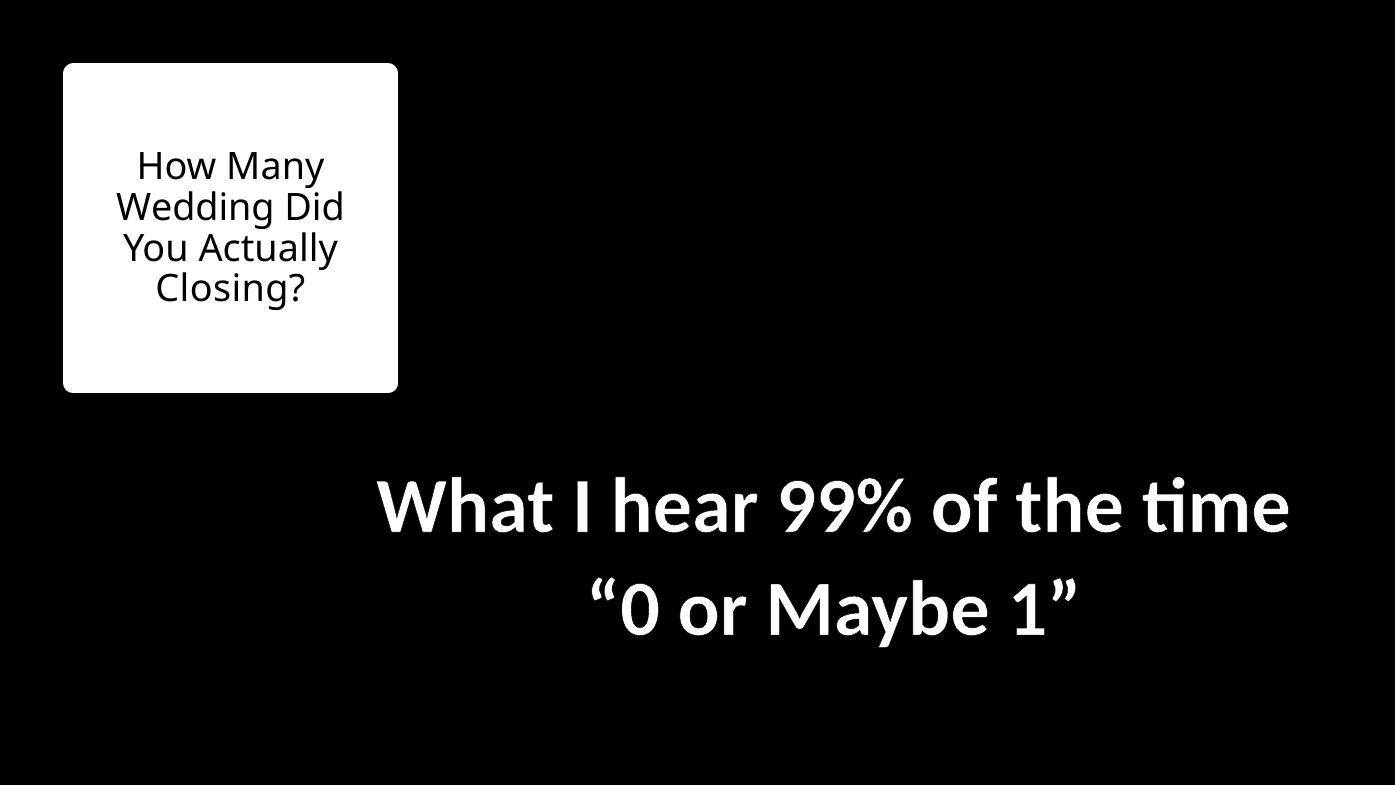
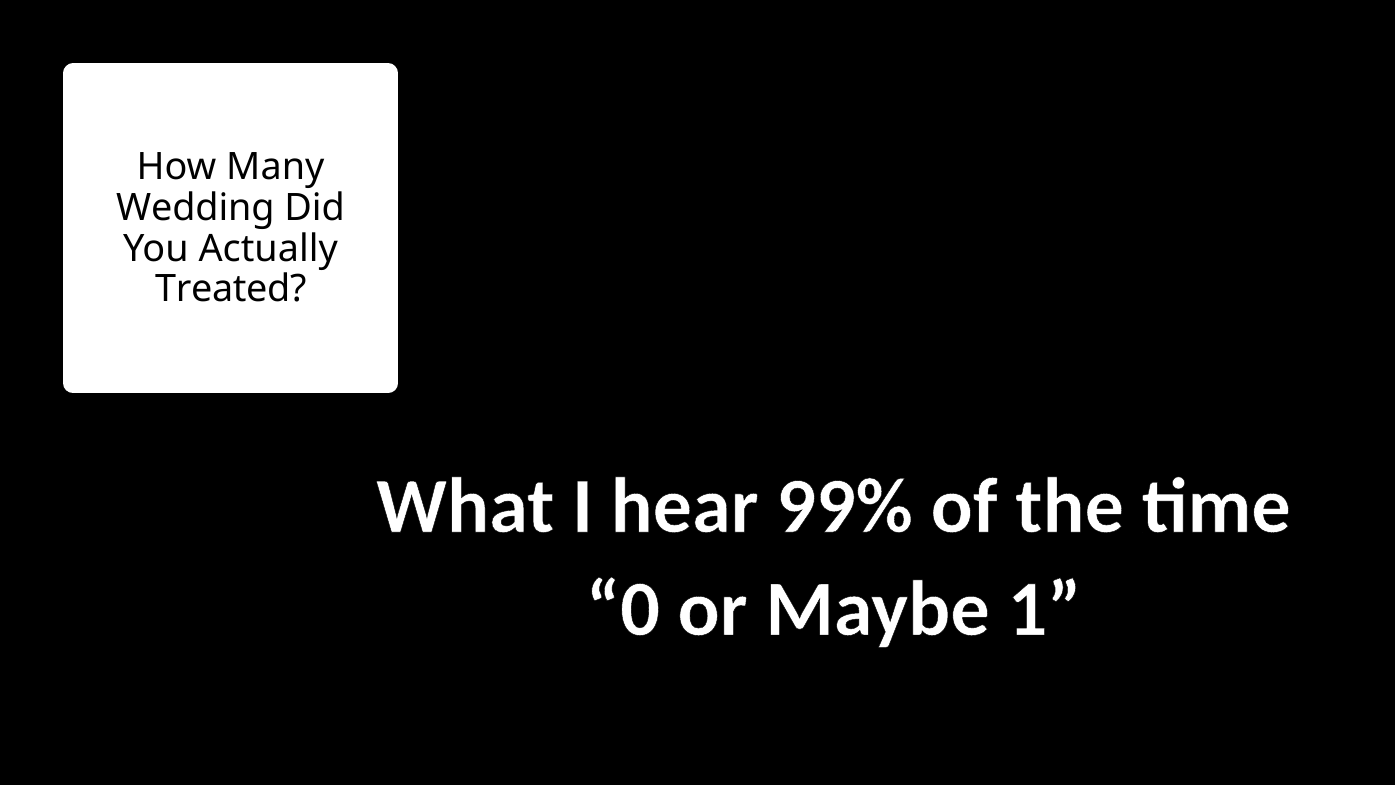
Closing: Closing -> Treated
